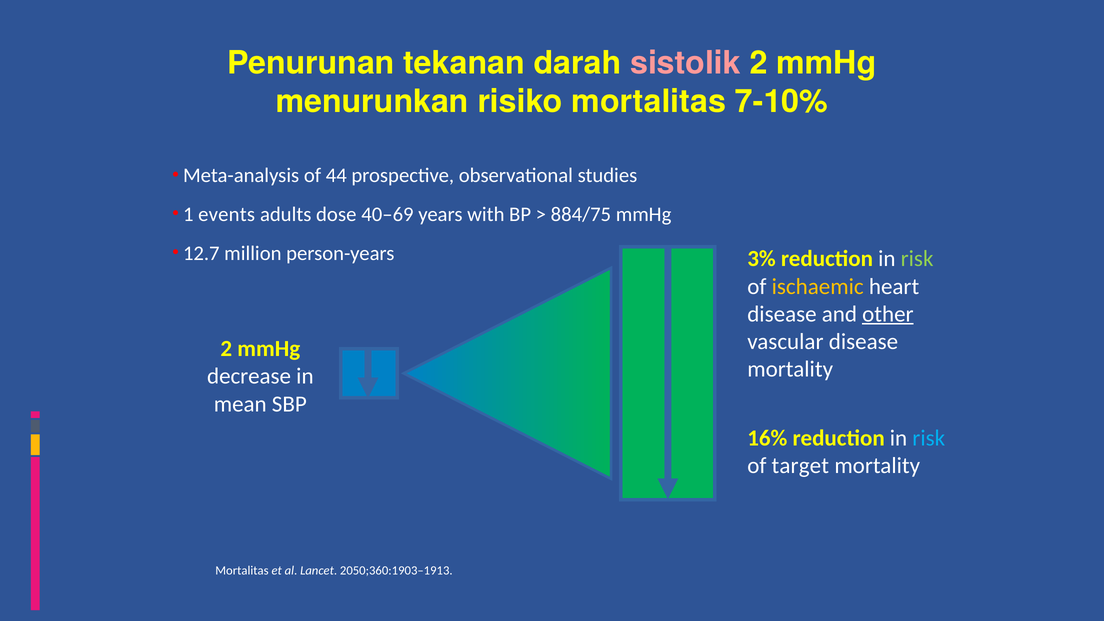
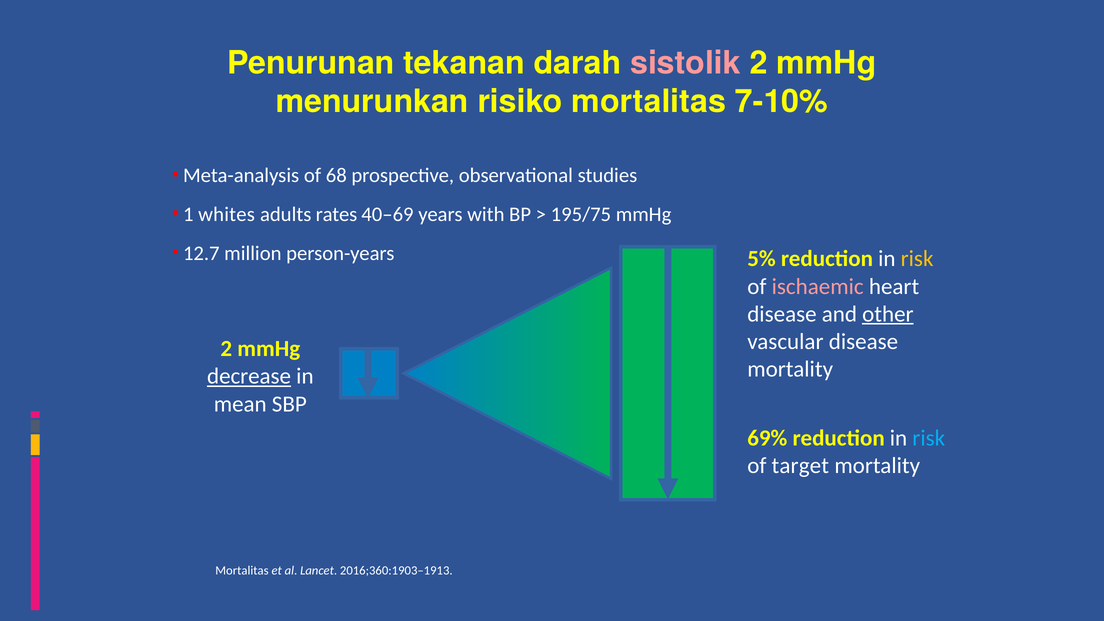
44: 44 -> 68
events: events -> whites
dose: dose -> rates
884/75: 884/75 -> 195/75
3%: 3% -> 5%
risk at (917, 259) colour: light green -> yellow
ischaemic colour: yellow -> pink
decrease underline: none -> present
16%: 16% -> 69%
2050;360:1903–1913: 2050;360:1903–1913 -> 2016;360:1903–1913
